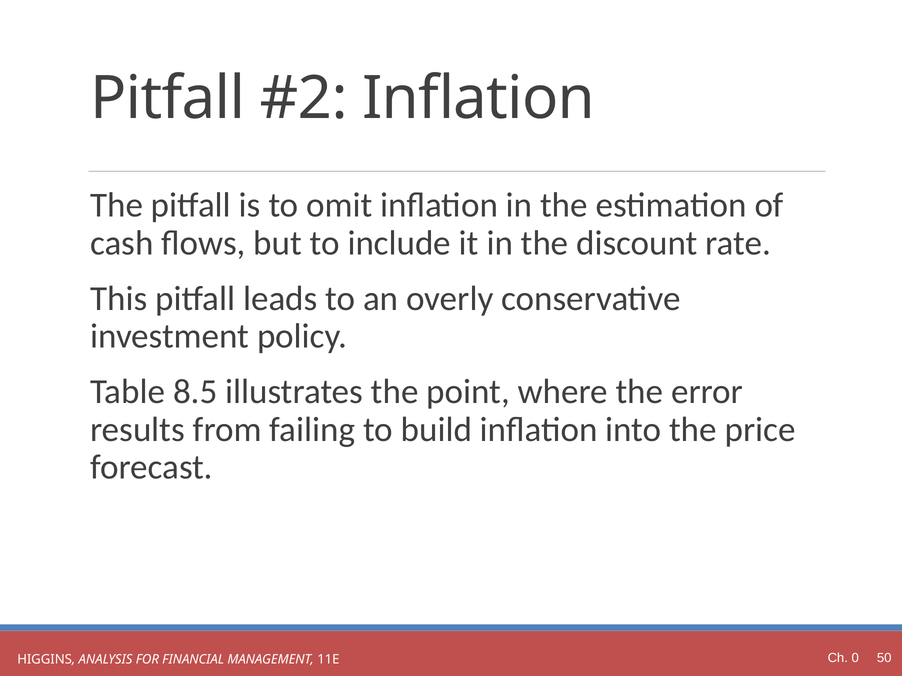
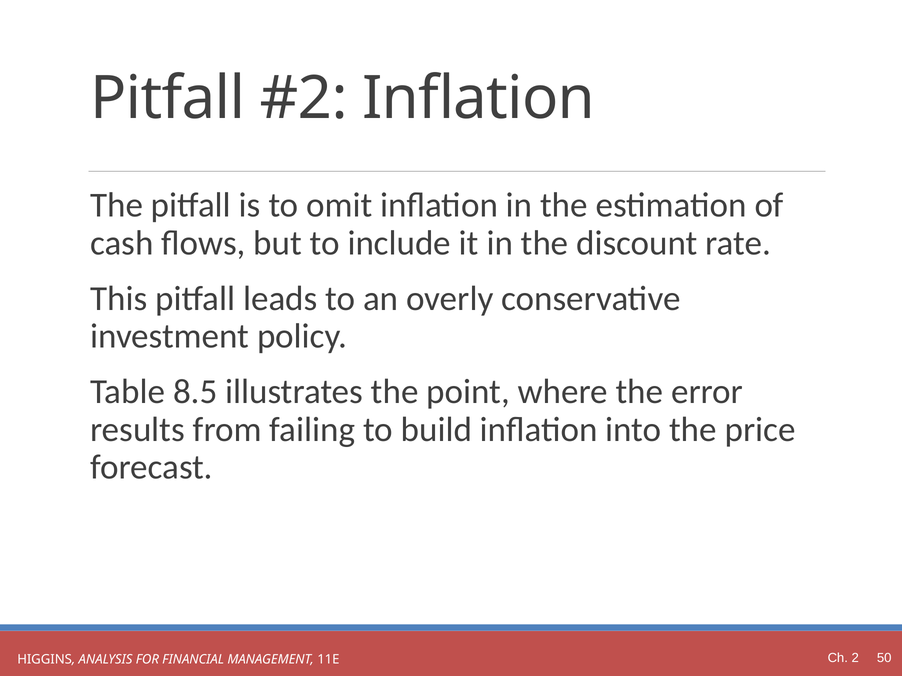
0: 0 -> 2
